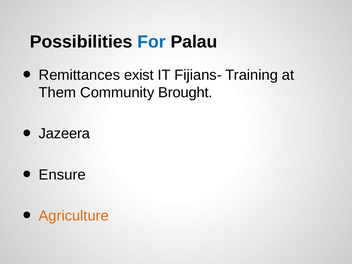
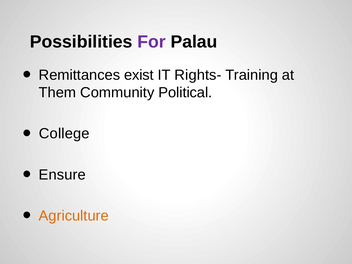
For colour: blue -> purple
Fijians-: Fijians- -> Rights-
Brought: Brought -> Political
Jazeera: Jazeera -> College
